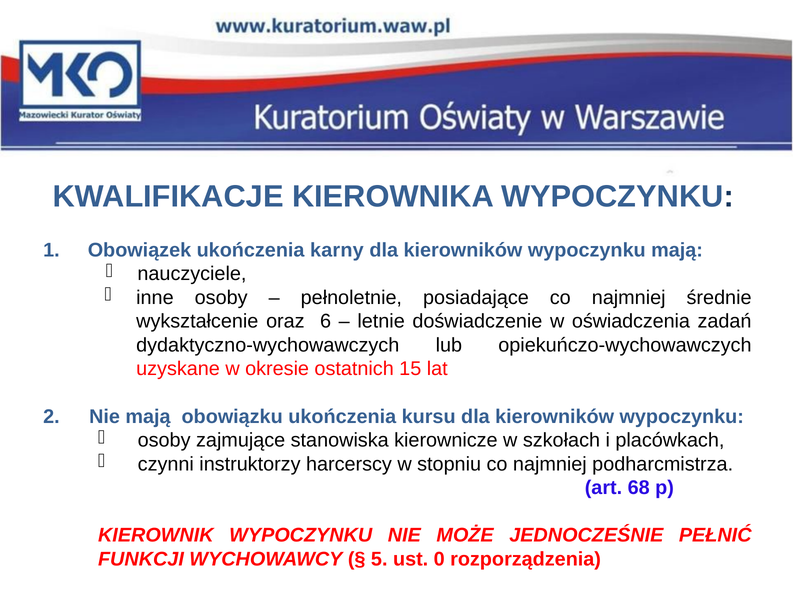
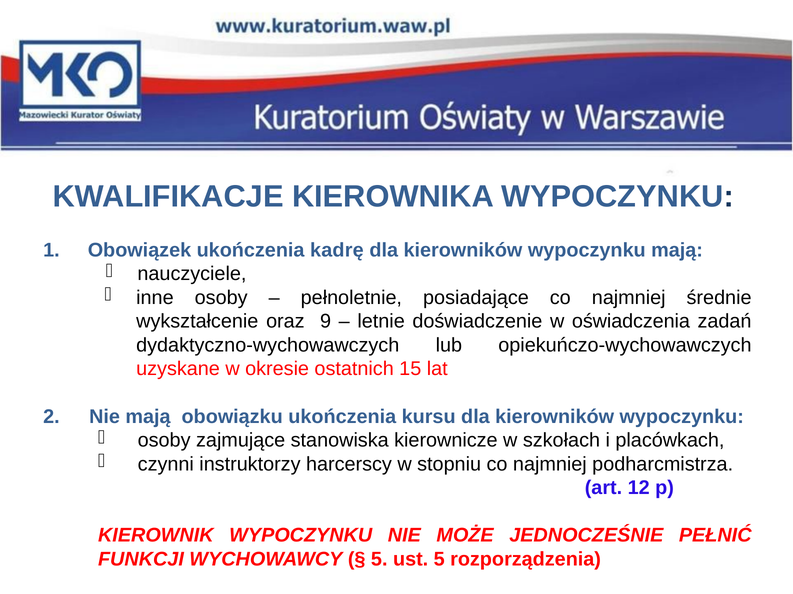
karny: karny -> kadrę
6: 6 -> 9
68: 68 -> 12
ust 0: 0 -> 5
